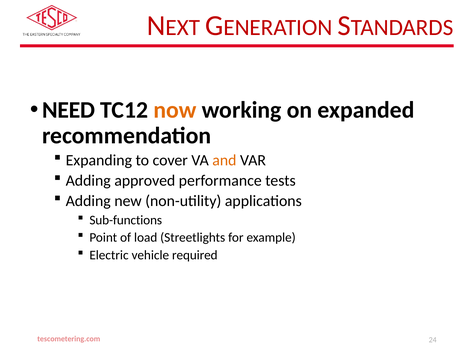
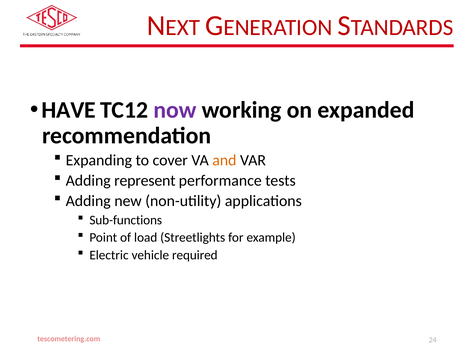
NEED: NEED -> HAVE
now colour: orange -> purple
approved: approved -> represent
